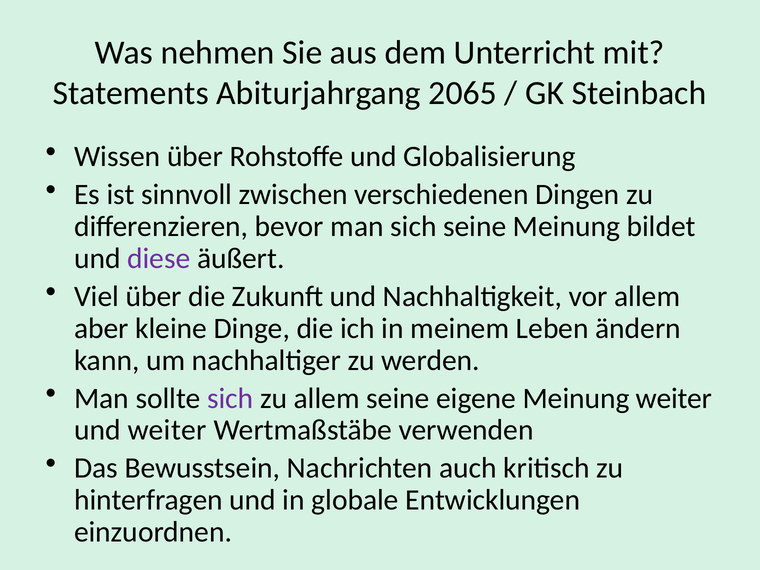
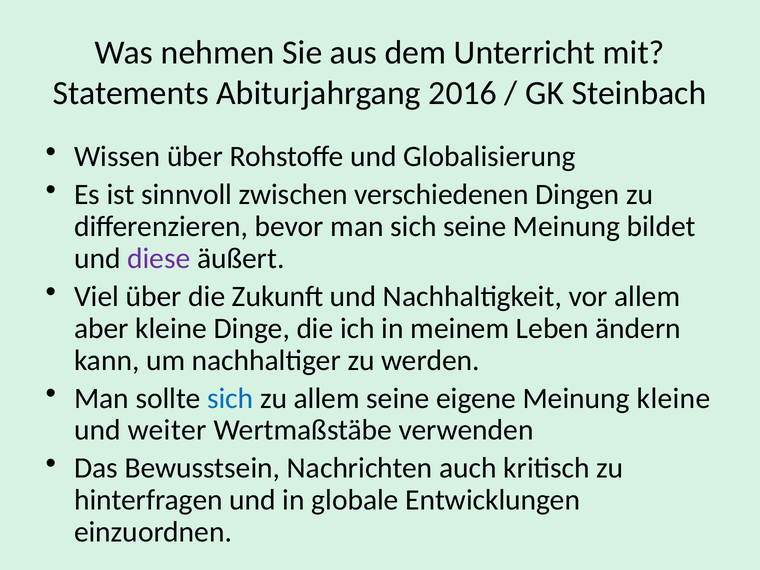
2065: 2065 -> 2016
sich at (230, 398) colour: purple -> blue
Meinung weiter: weiter -> kleine
